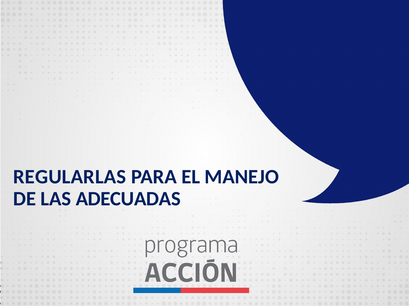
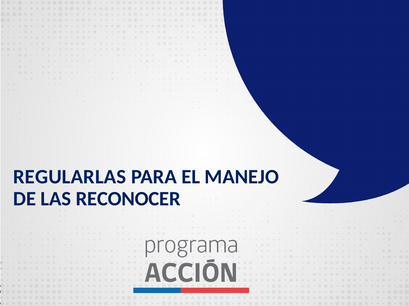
ADECUADAS: ADECUADAS -> RECONOCER
